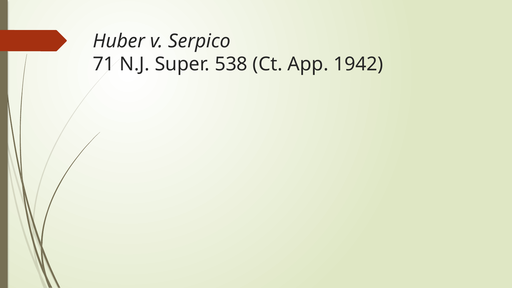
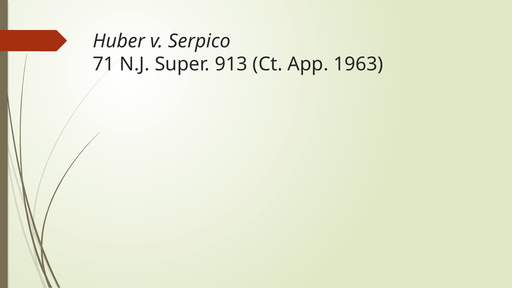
538: 538 -> 913
1942: 1942 -> 1963
